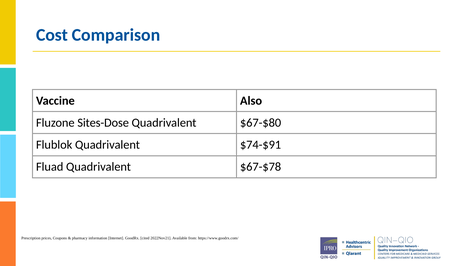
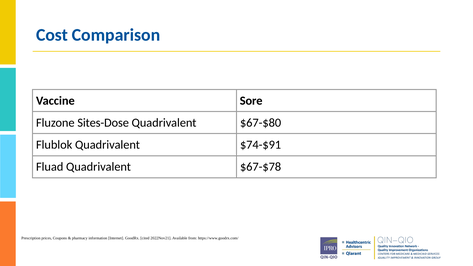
Also: Also -> Sore
